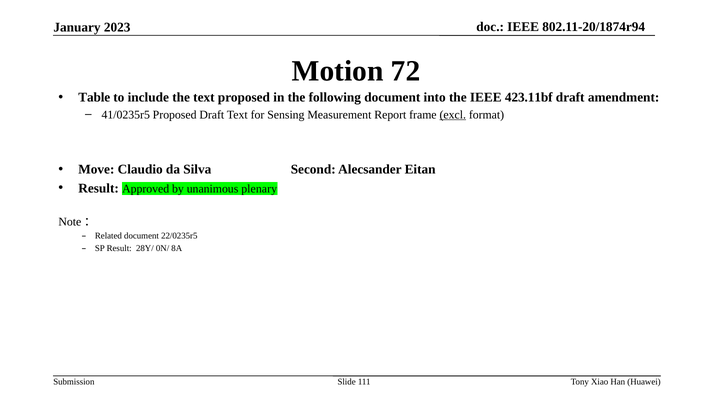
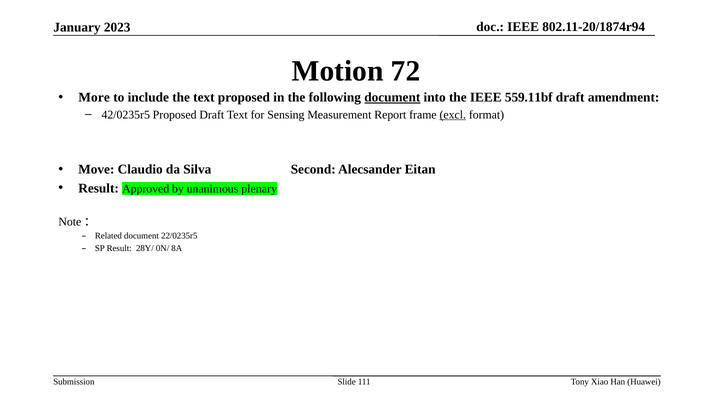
Table: Table -> More
document at (392, 97) underline: none -> present
423.11bf: 423.11bf -> 559.11bf
41/0235r5: 41/0235r5 -> 42/0235r5
